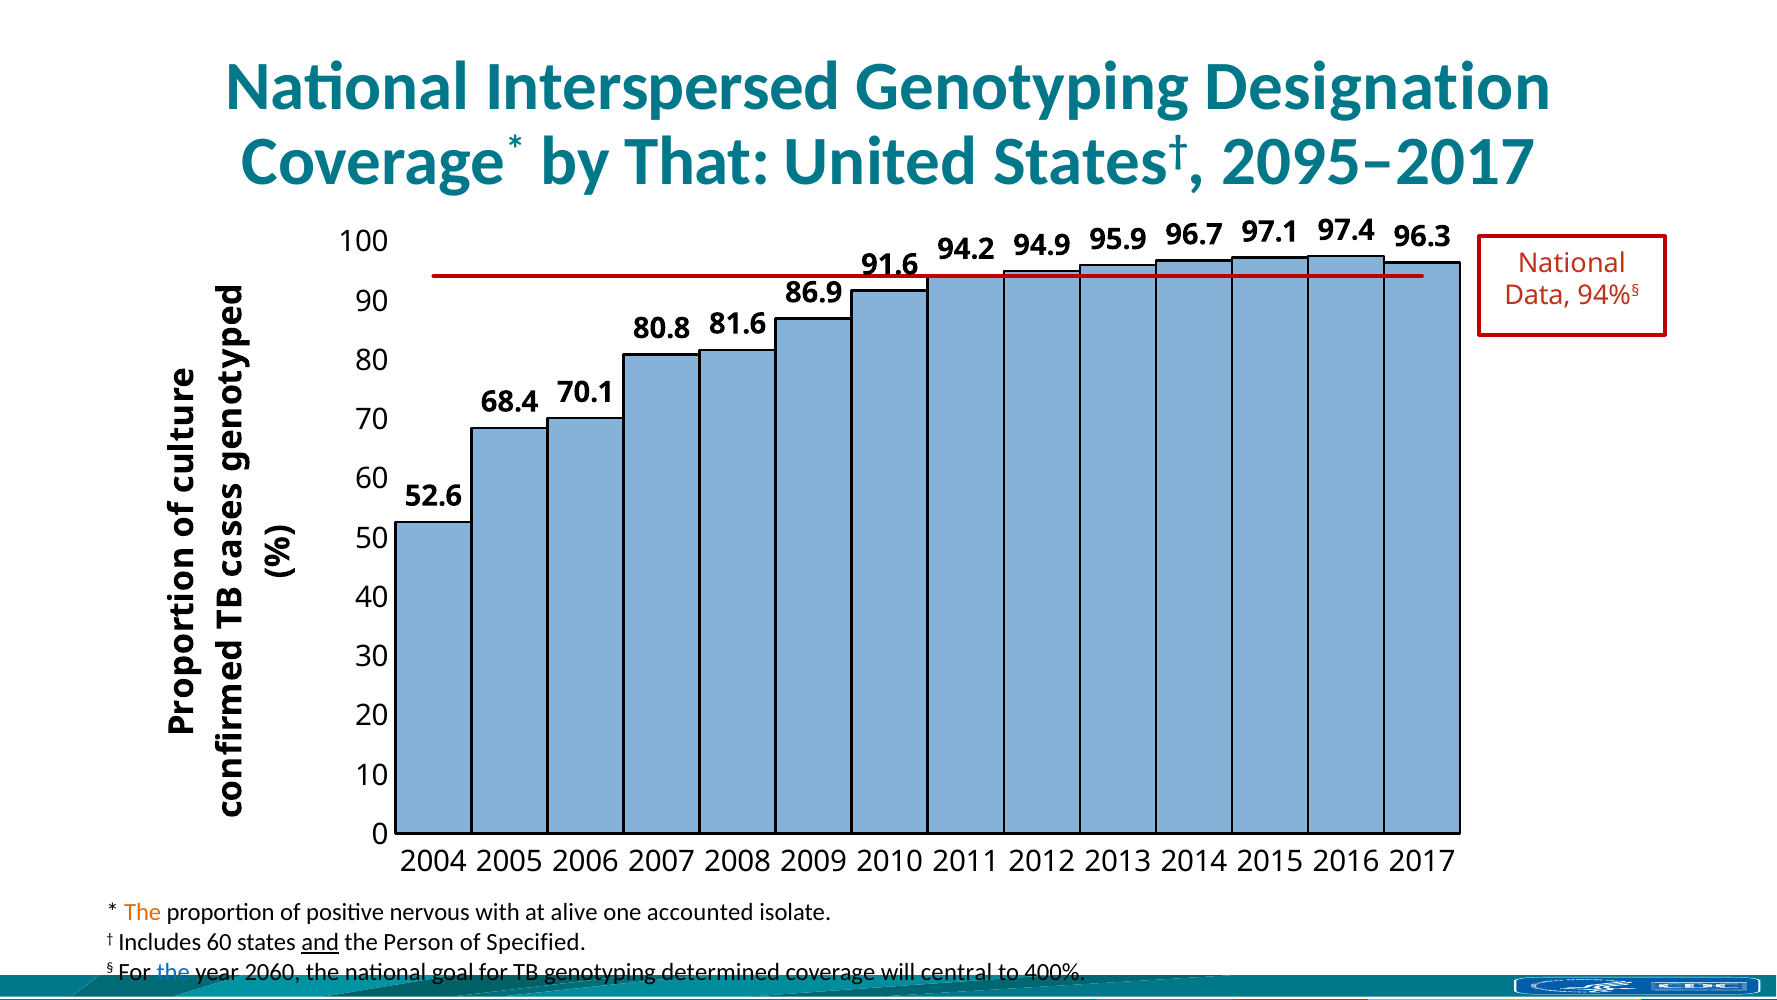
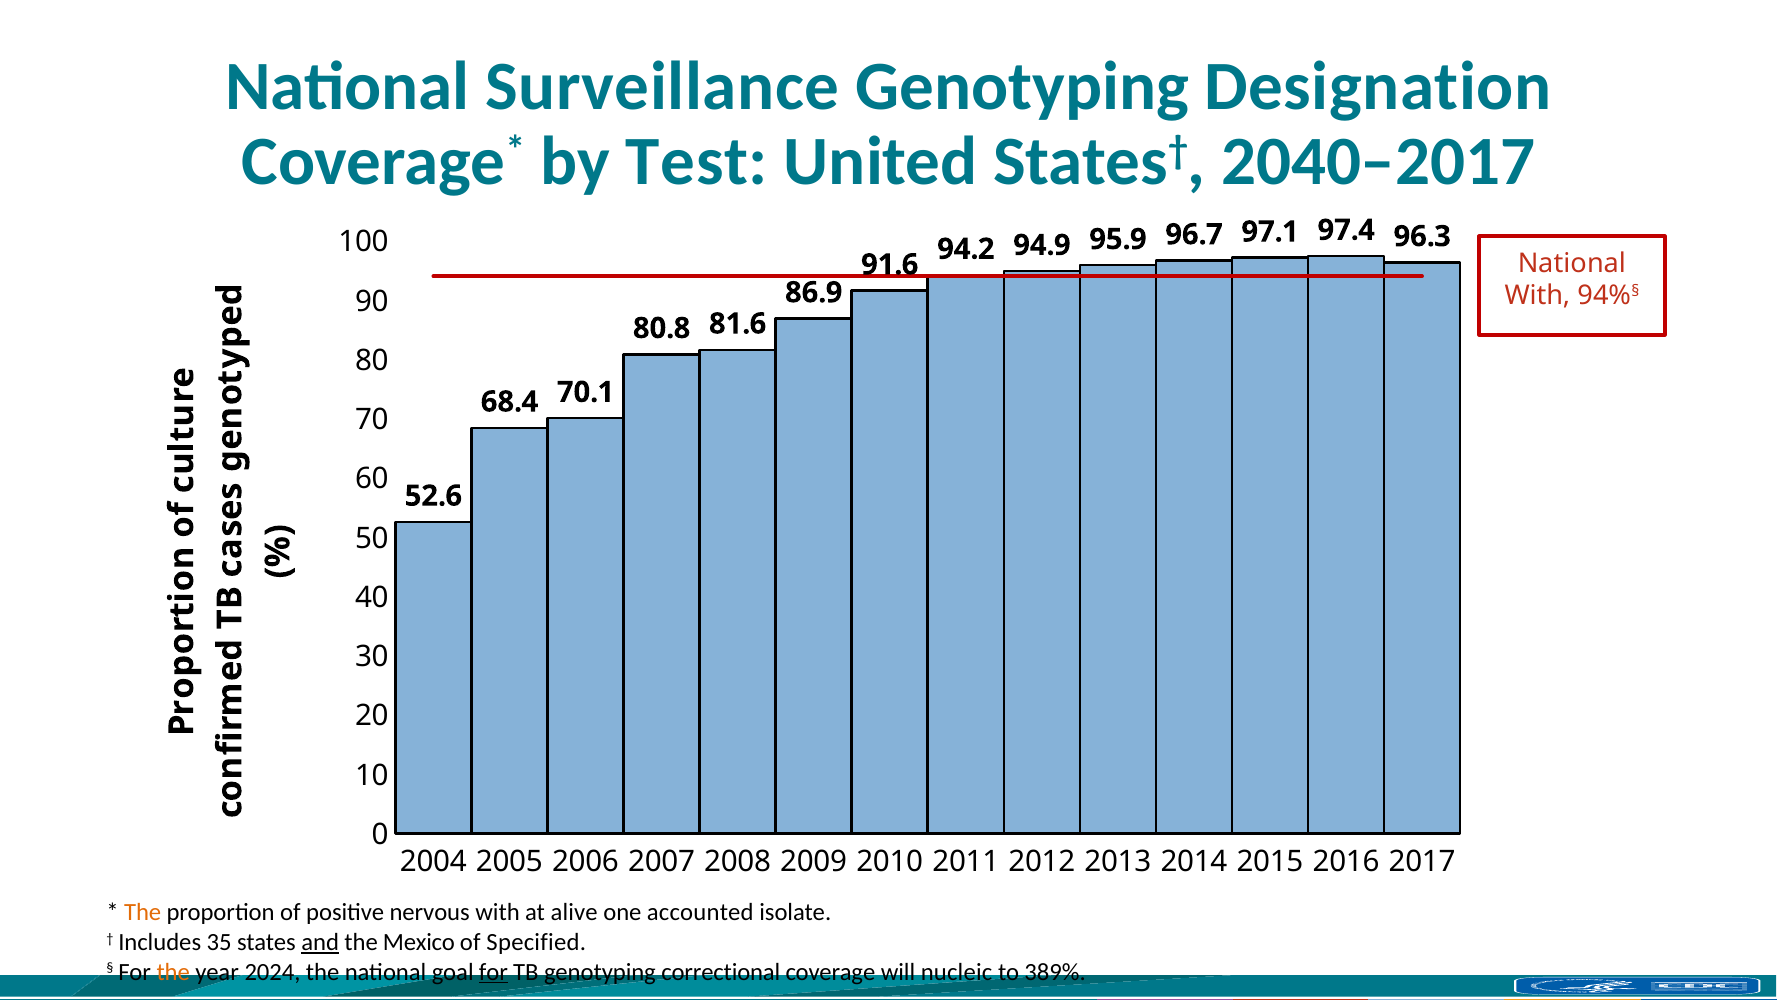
Interspersed: Interspersed -> Surveillance
That: That -> Test
2095–2017: 2095–2017 -> 2040–2017
Data at (1537, 296): Data -> With
Includes 60: 60 -> 35
Person: Person -> Mexico
the at (173, 972) colour: blue -> orange
2060: 2060 -> 2024
for at (493, 972) underline: none -> present
determined: determined -> correctional
central: central -> nucleic
400%: 400% -> 389%
